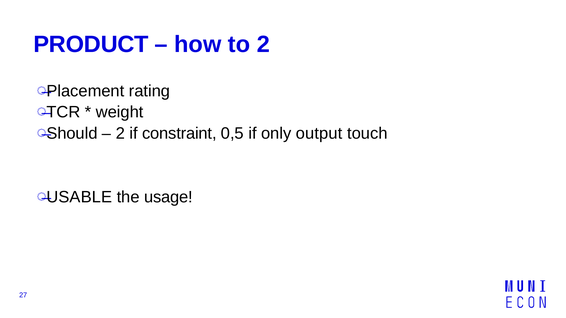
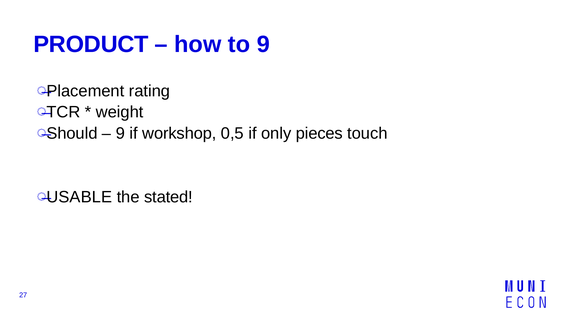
to 2: 2 -> 9
2 at (120, 133): 2 -> 9
constraint: constraint -> workshop
output: output -> pieces
usage: usage -> stated
